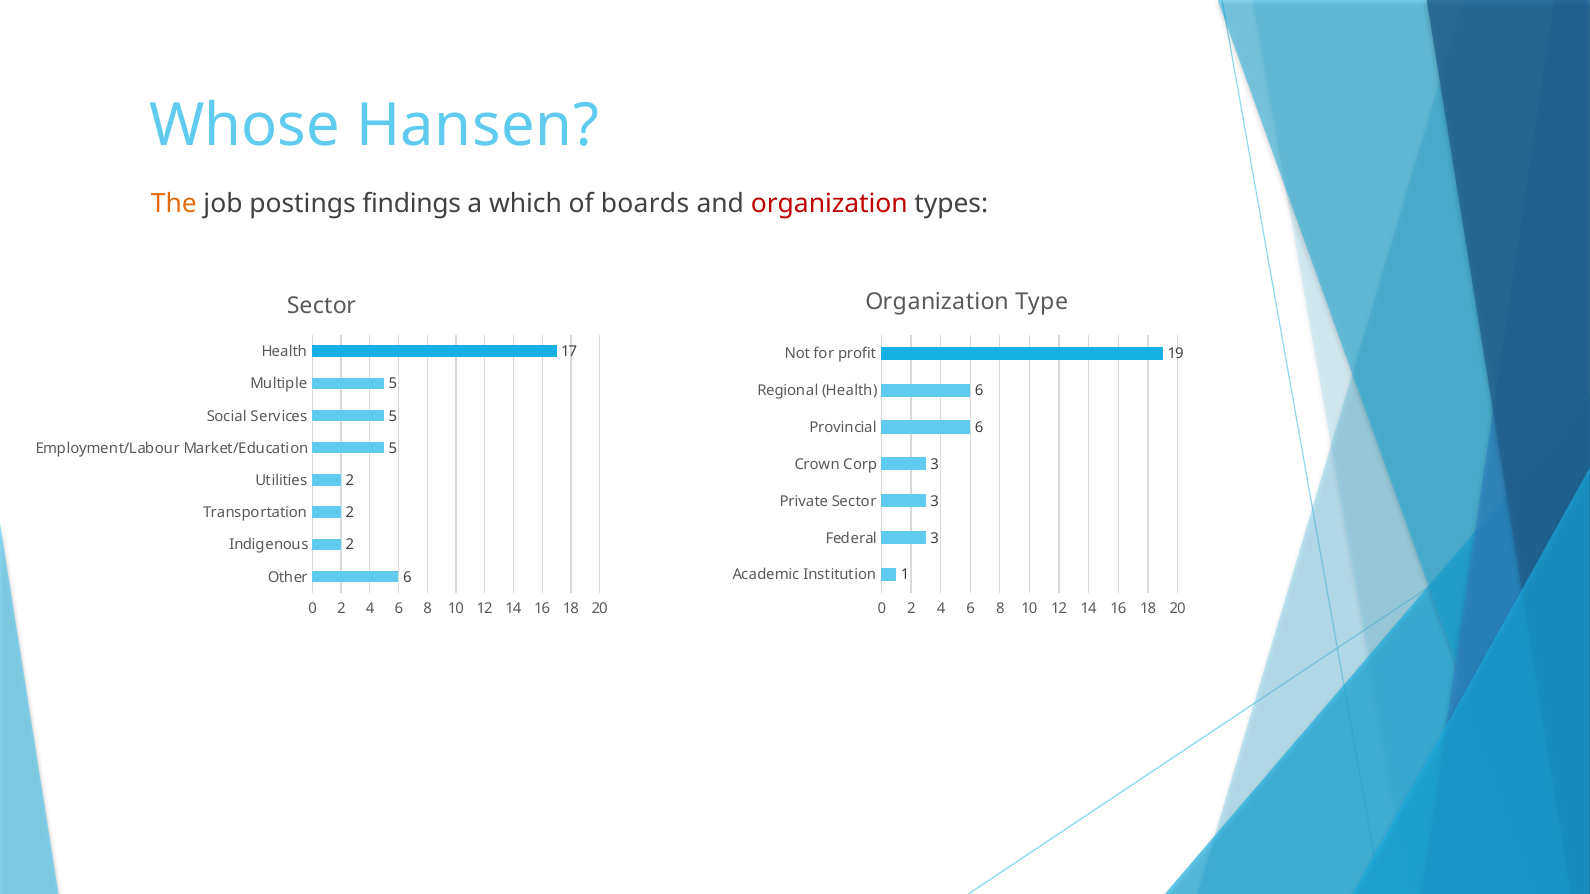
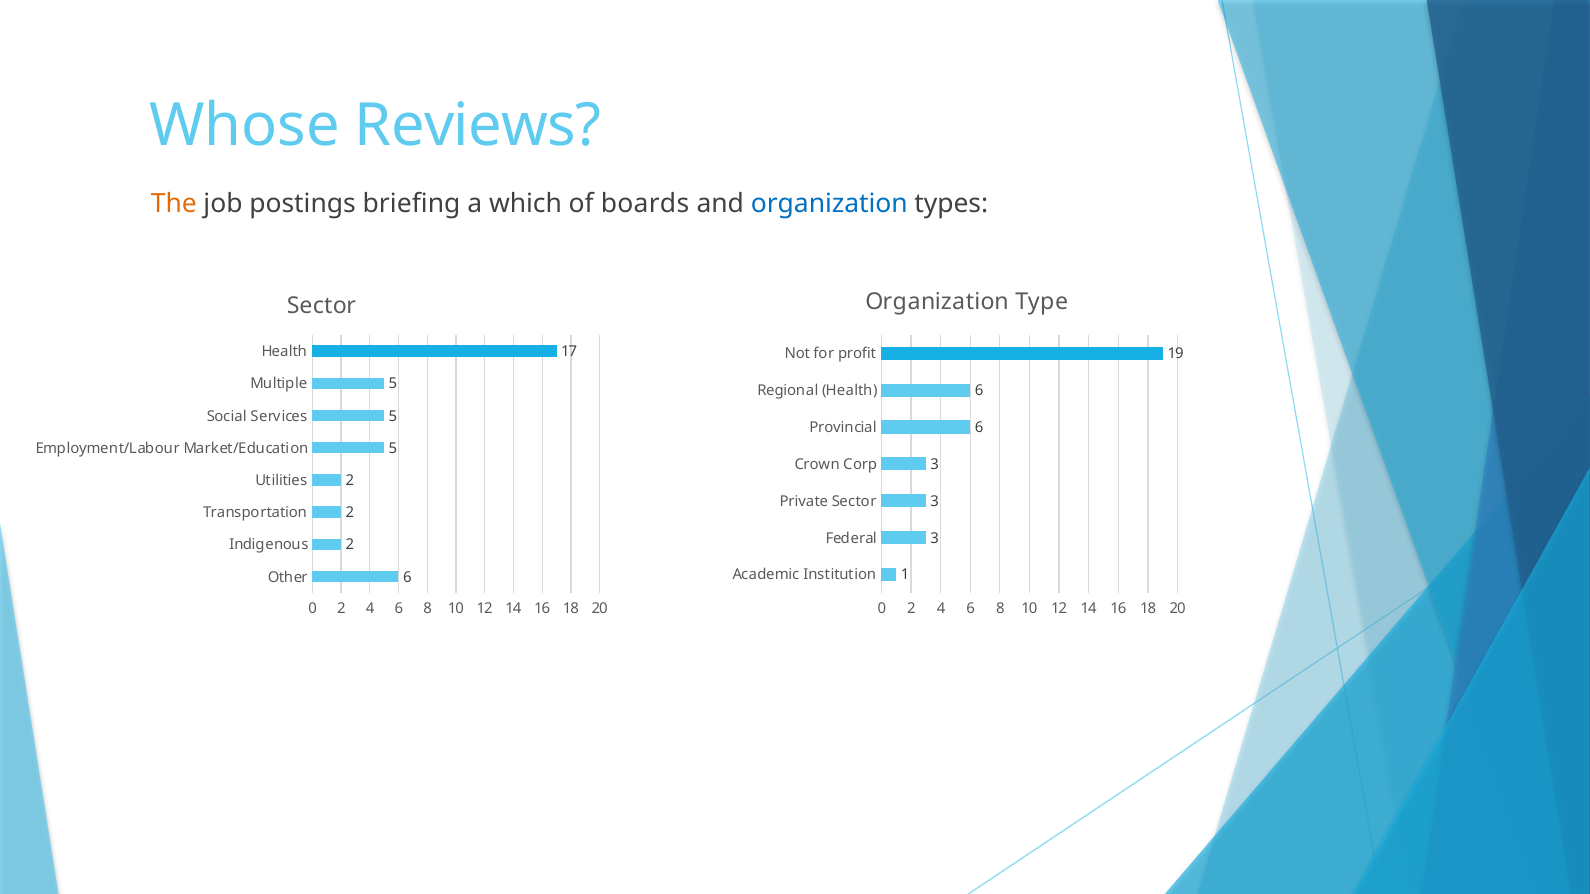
Hansen: Hansen -> Reviews
findings: findings -> briefing
organization at (829, 204) colour: red -> blue
